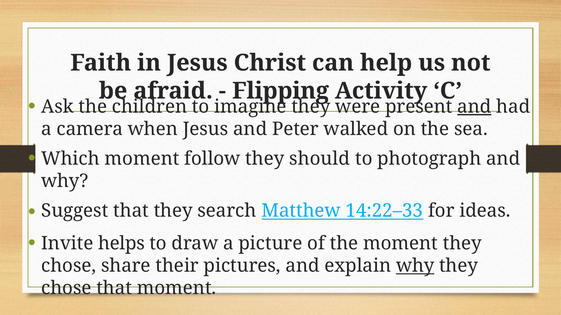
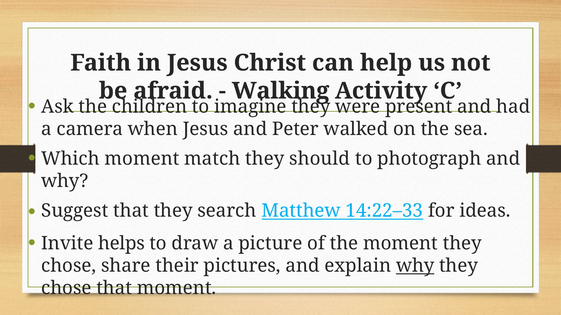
Flipping: Flipping -> Walking
and at (474, 107) underline: present -> none
follow: follow -> match
